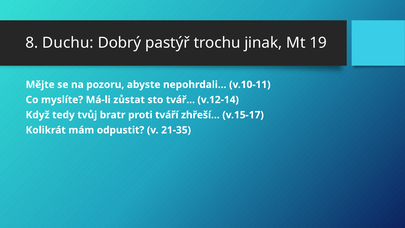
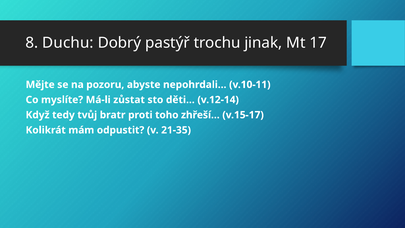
19: 19 -> 17
tvář…: tvář… -> děti…
tváří: tváří -> toho
